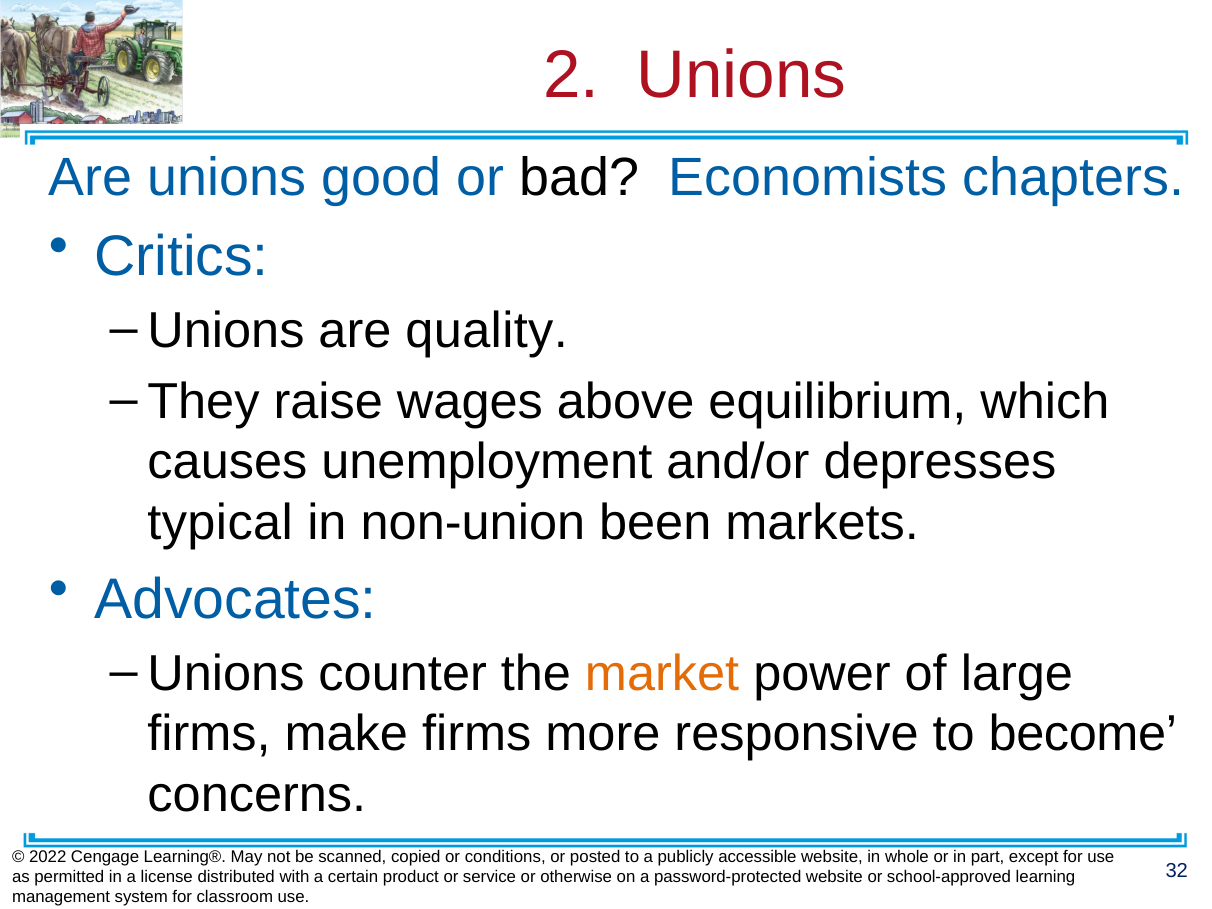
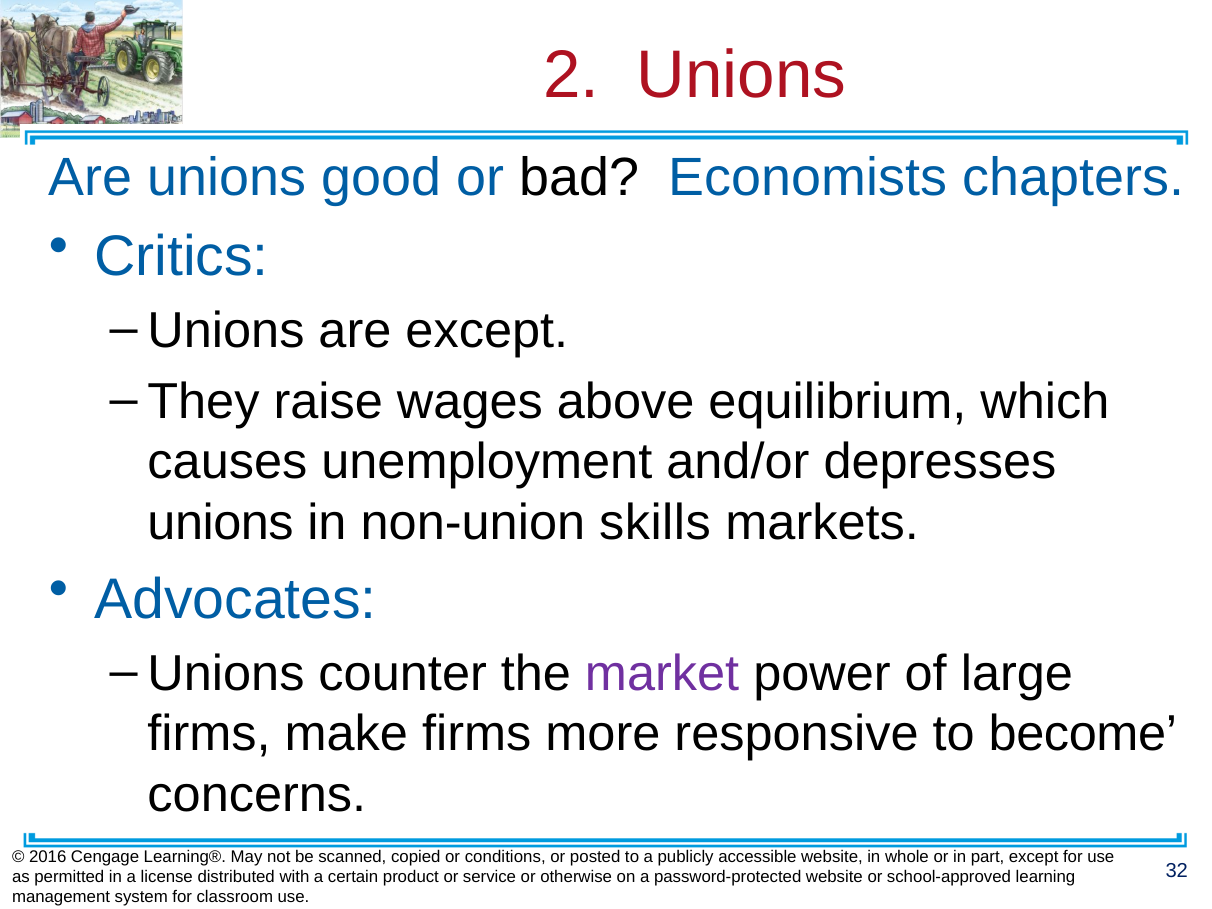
are quality: quality -> except
typical at (220, 523): typical -> unions
been: been -> skills
market colour: orange -> purple
2022: 2022 -> 2016
